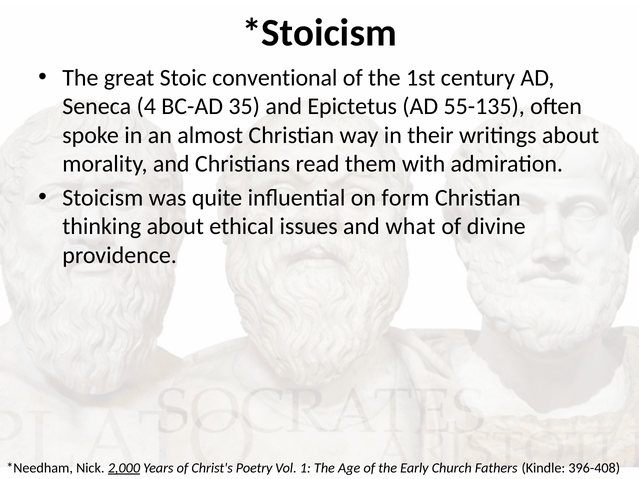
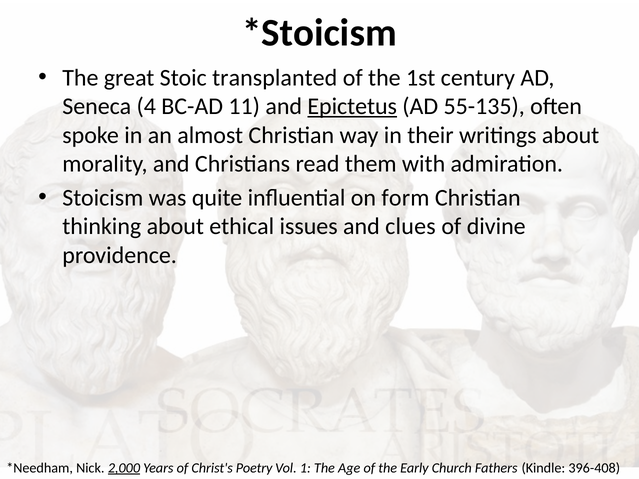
conventional: conventional -> transplanted
35: 35 -> 11
Epictetus underline: none -> present
what: what -> clues
